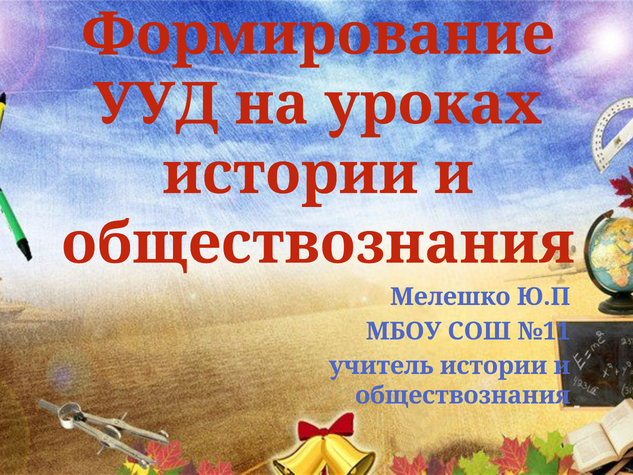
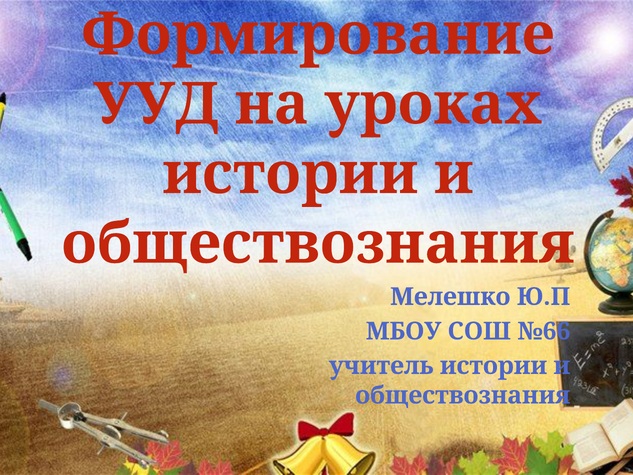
№11: №11 -> №66
